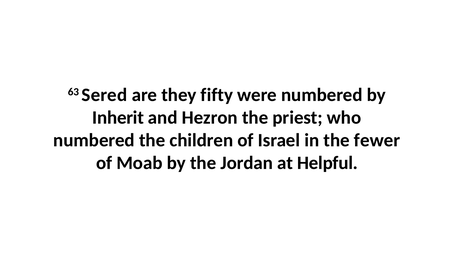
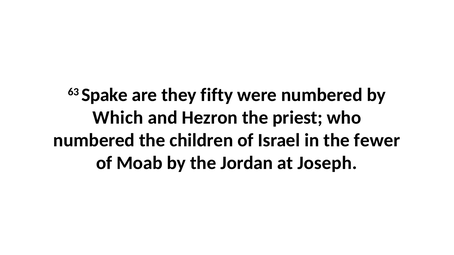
Sered: Sered -> Spake
Inherit: Inherit -> Which
Helpful: Helpful -> Joseph
